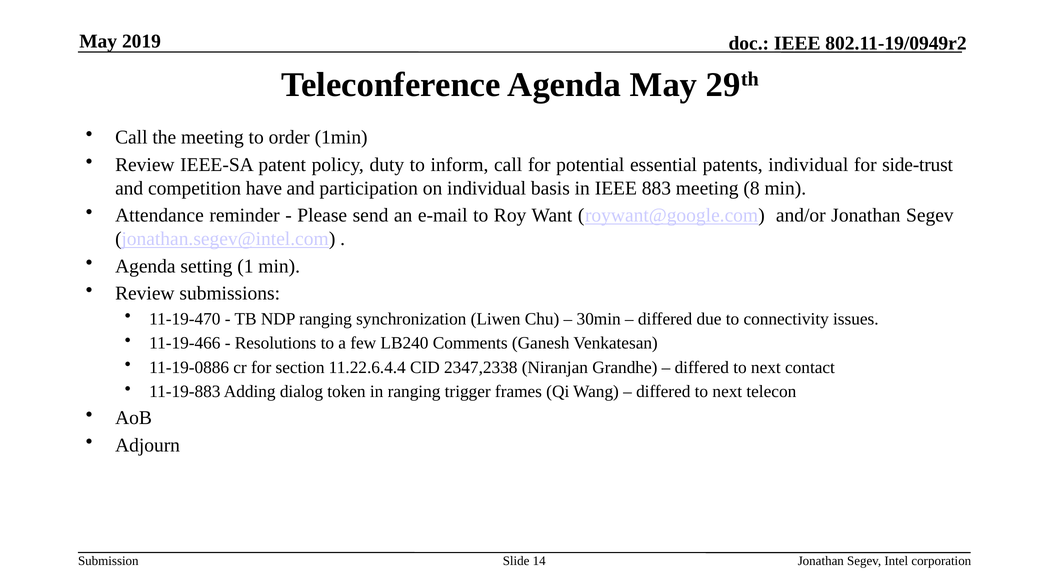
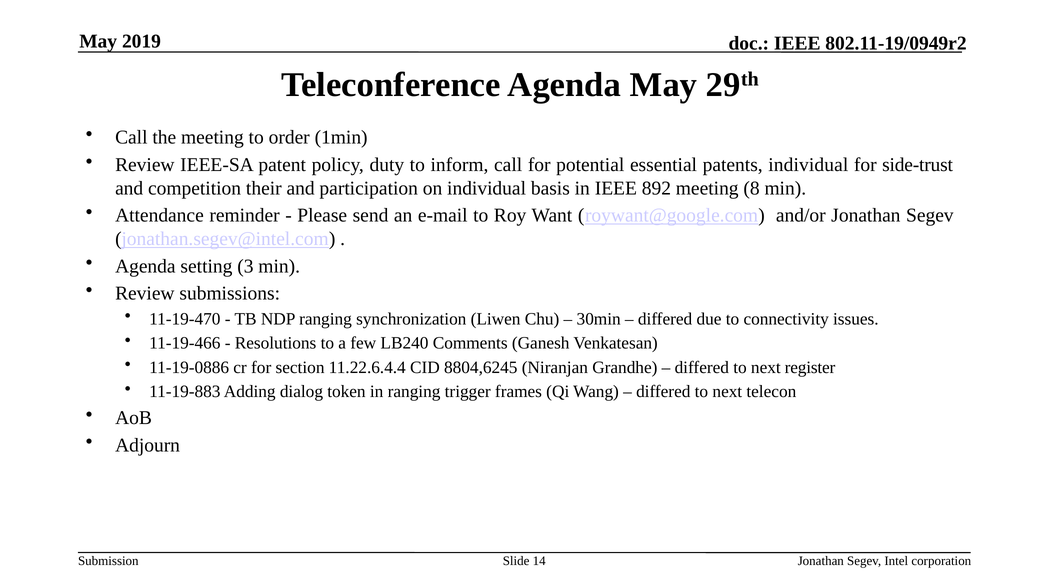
have: have -> their
883: 883 -> 892
1: 1 -> 3
2347,2338: 2347,2338 -> 8804,6245
contact: contact -> register
